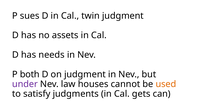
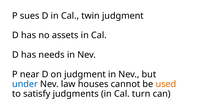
both: both -> near
under colour: purple -> blue
gets: gets -> turn
